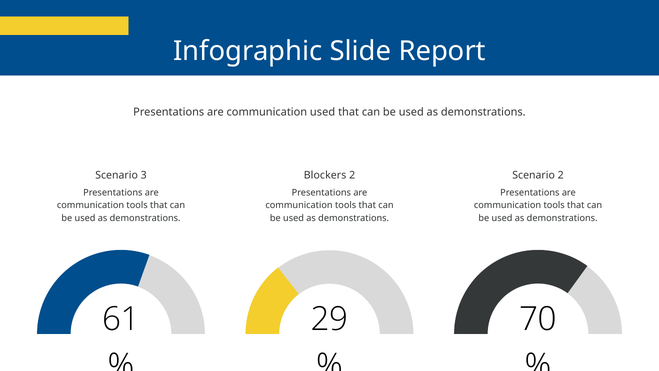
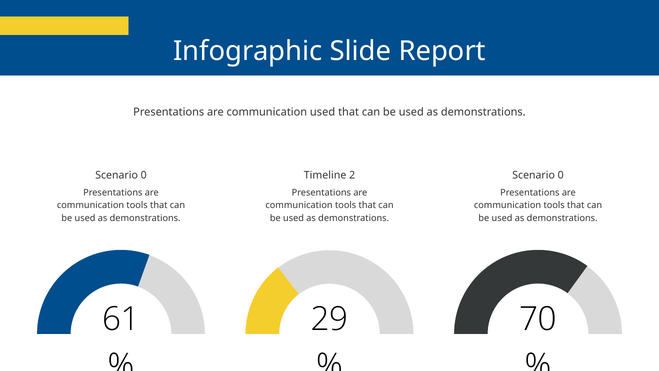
3 at (144, 175): 3 -> 0
Blockers: Blockers -> Timeline
2 at (561, 175): 2 -> 0
